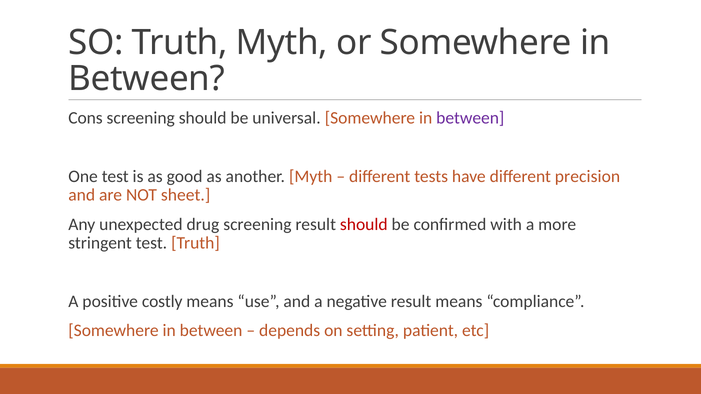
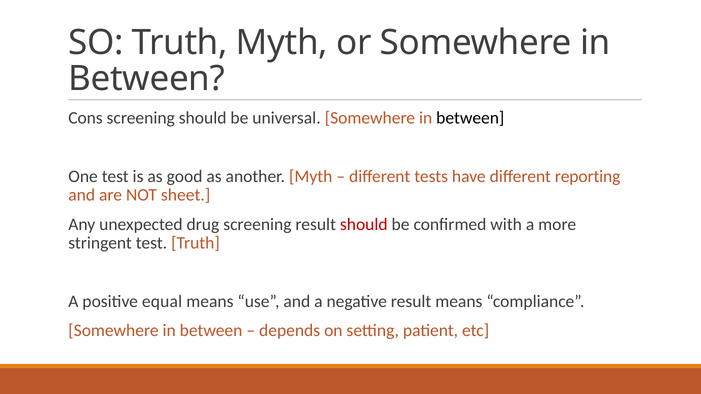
between at (470, 118) colour: purple -> black
precision: precision -> reporting
costly: costly -> equal
